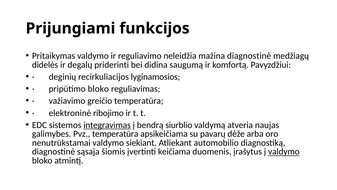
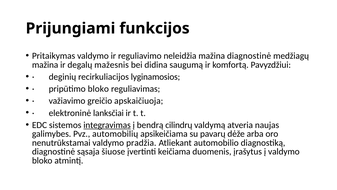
didelės at (45, 65): didelės -> mažina
priderinti: priderinti -> mažesnis
greičio temperatūra: temperatūra -> apskaičiuoja
ribojimo: ribojimo -> lanksčiai
siurblio: siurblio -> cilindrų
Pvz temperatūra: temperatūra -> automobilių
siekiant: siekiant -> pradžia
šiomis: šiomis -> šiuose
valdymo at (284, 151) underline: present -> none
